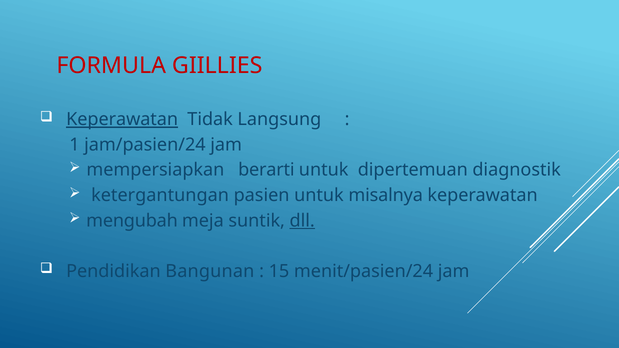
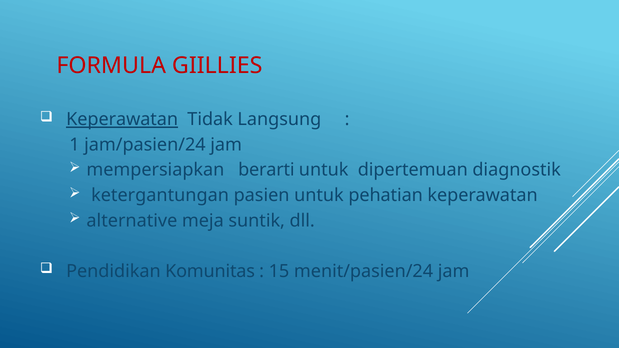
misalnya: misalnya -> pehatian
mengubah: mengubah -> alternative
dll underline: present -> none
Bangunan: Bangunan -> Komunitas
